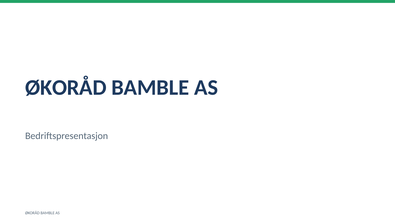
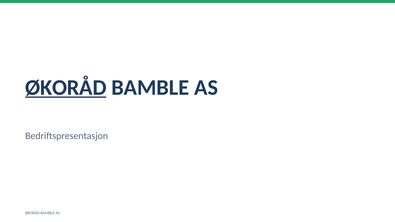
ØKORÅD at (66, 88) underline: none -> present
